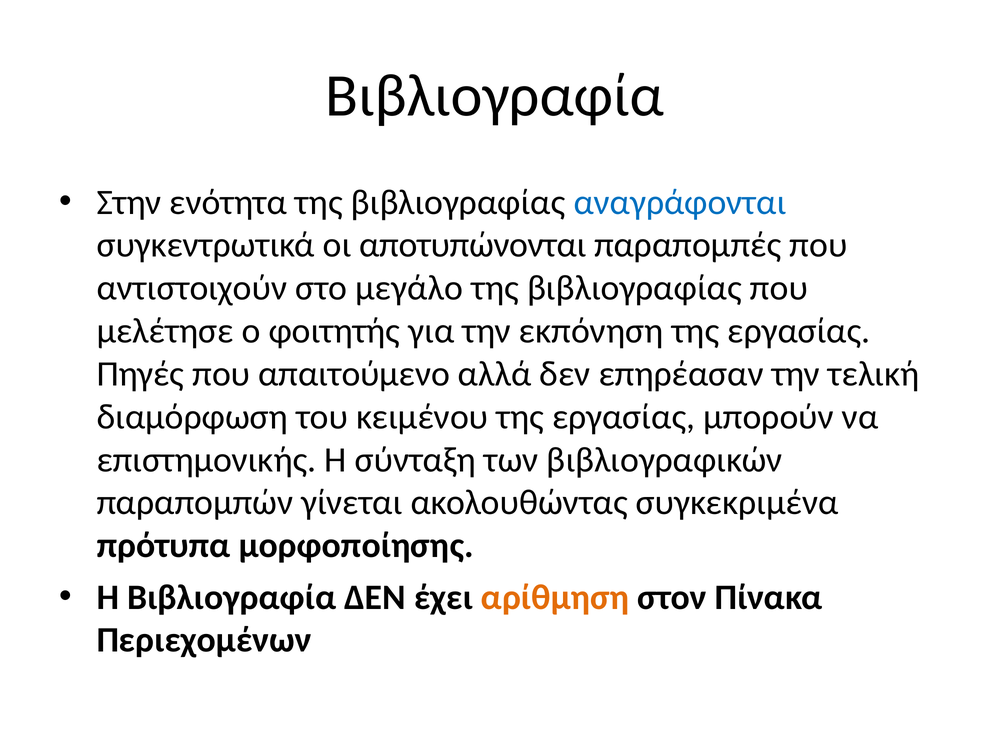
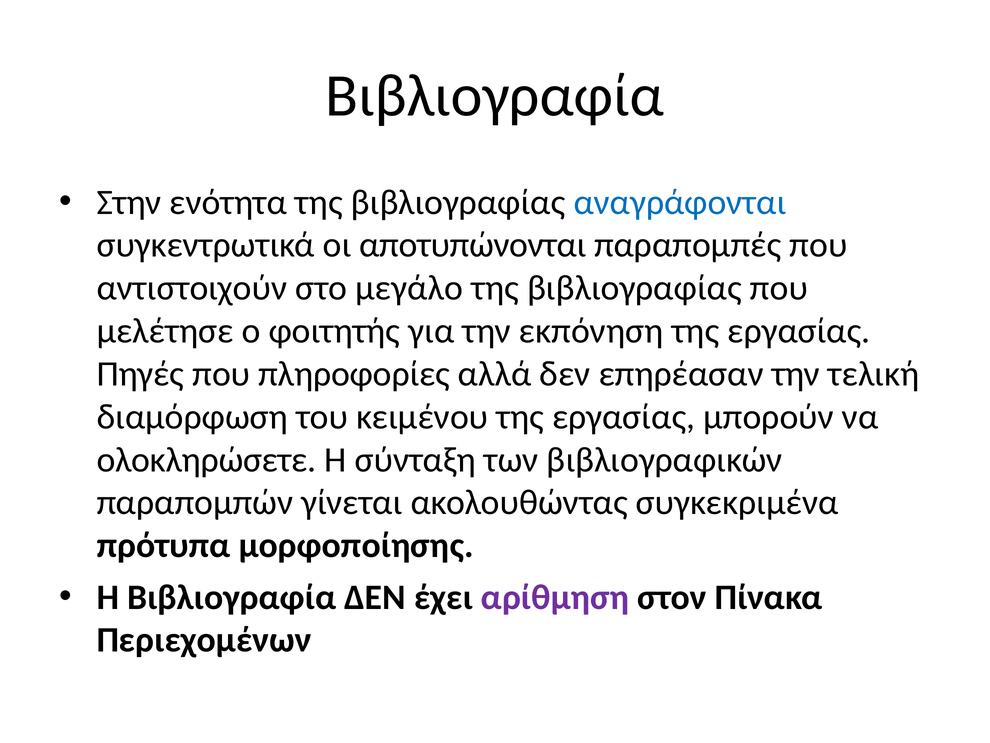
απαιτούμενο: απαιτούμενο -> πληροφορίες
επιστημονικής: επιστημονικής -> ολοκληρώσετε
αρίθμηση colour: orange -> purple
